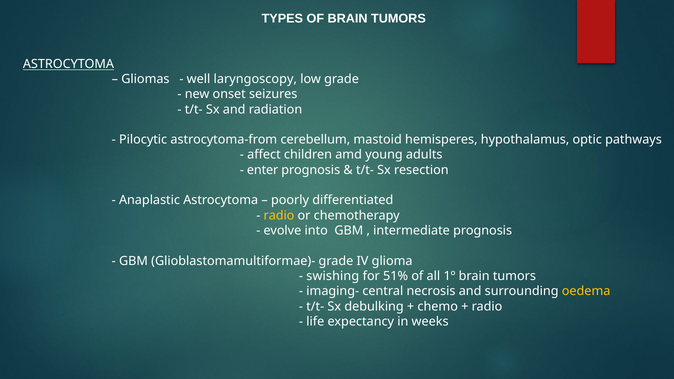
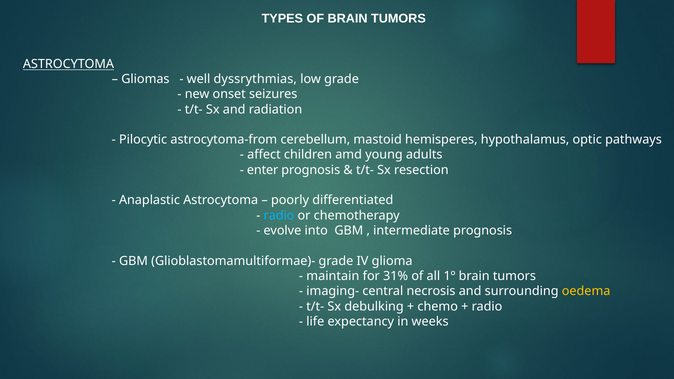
laryngoscopy: laryngoscopy -> dyssrythmias
radio at (279, 216) colour: yellow -> light blue
swishing: swishing -> maintain
51%: 51% -> 31%
